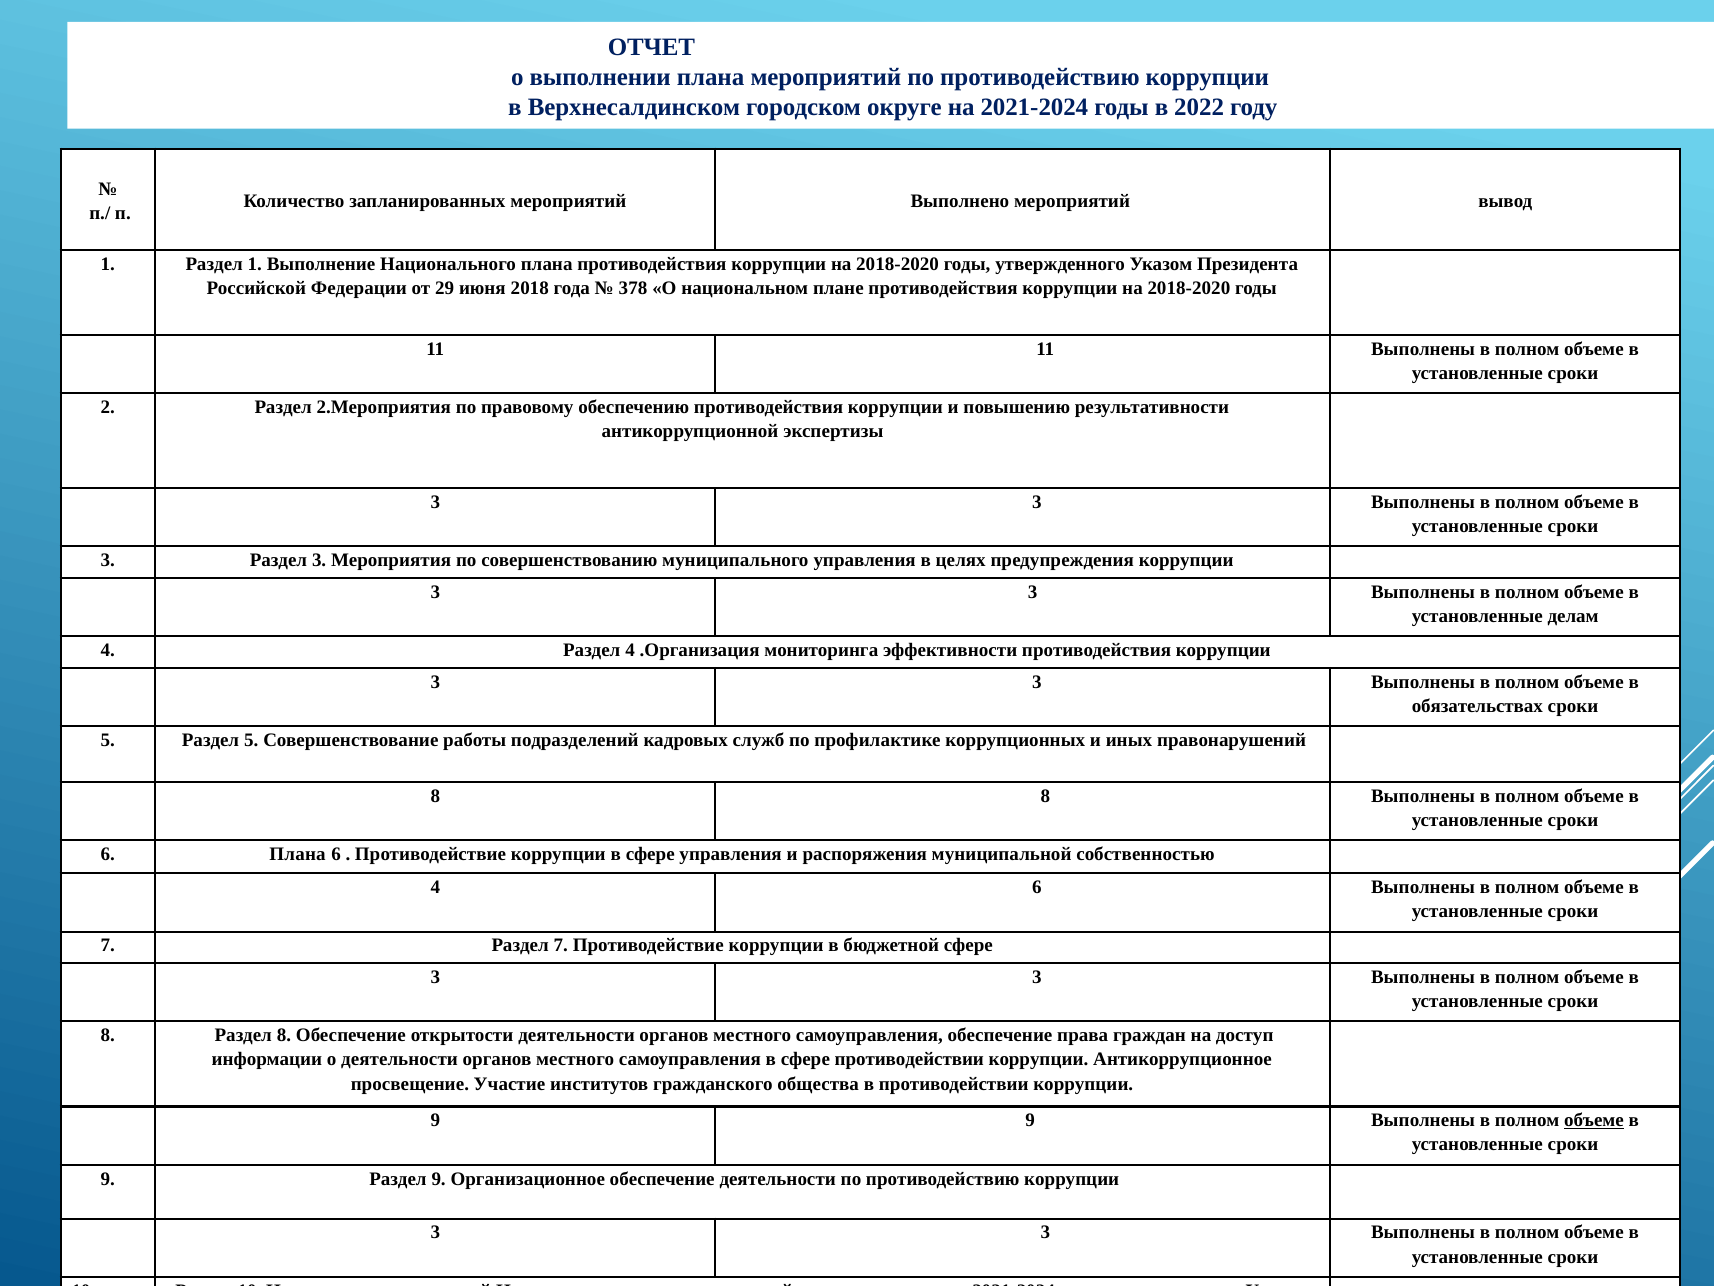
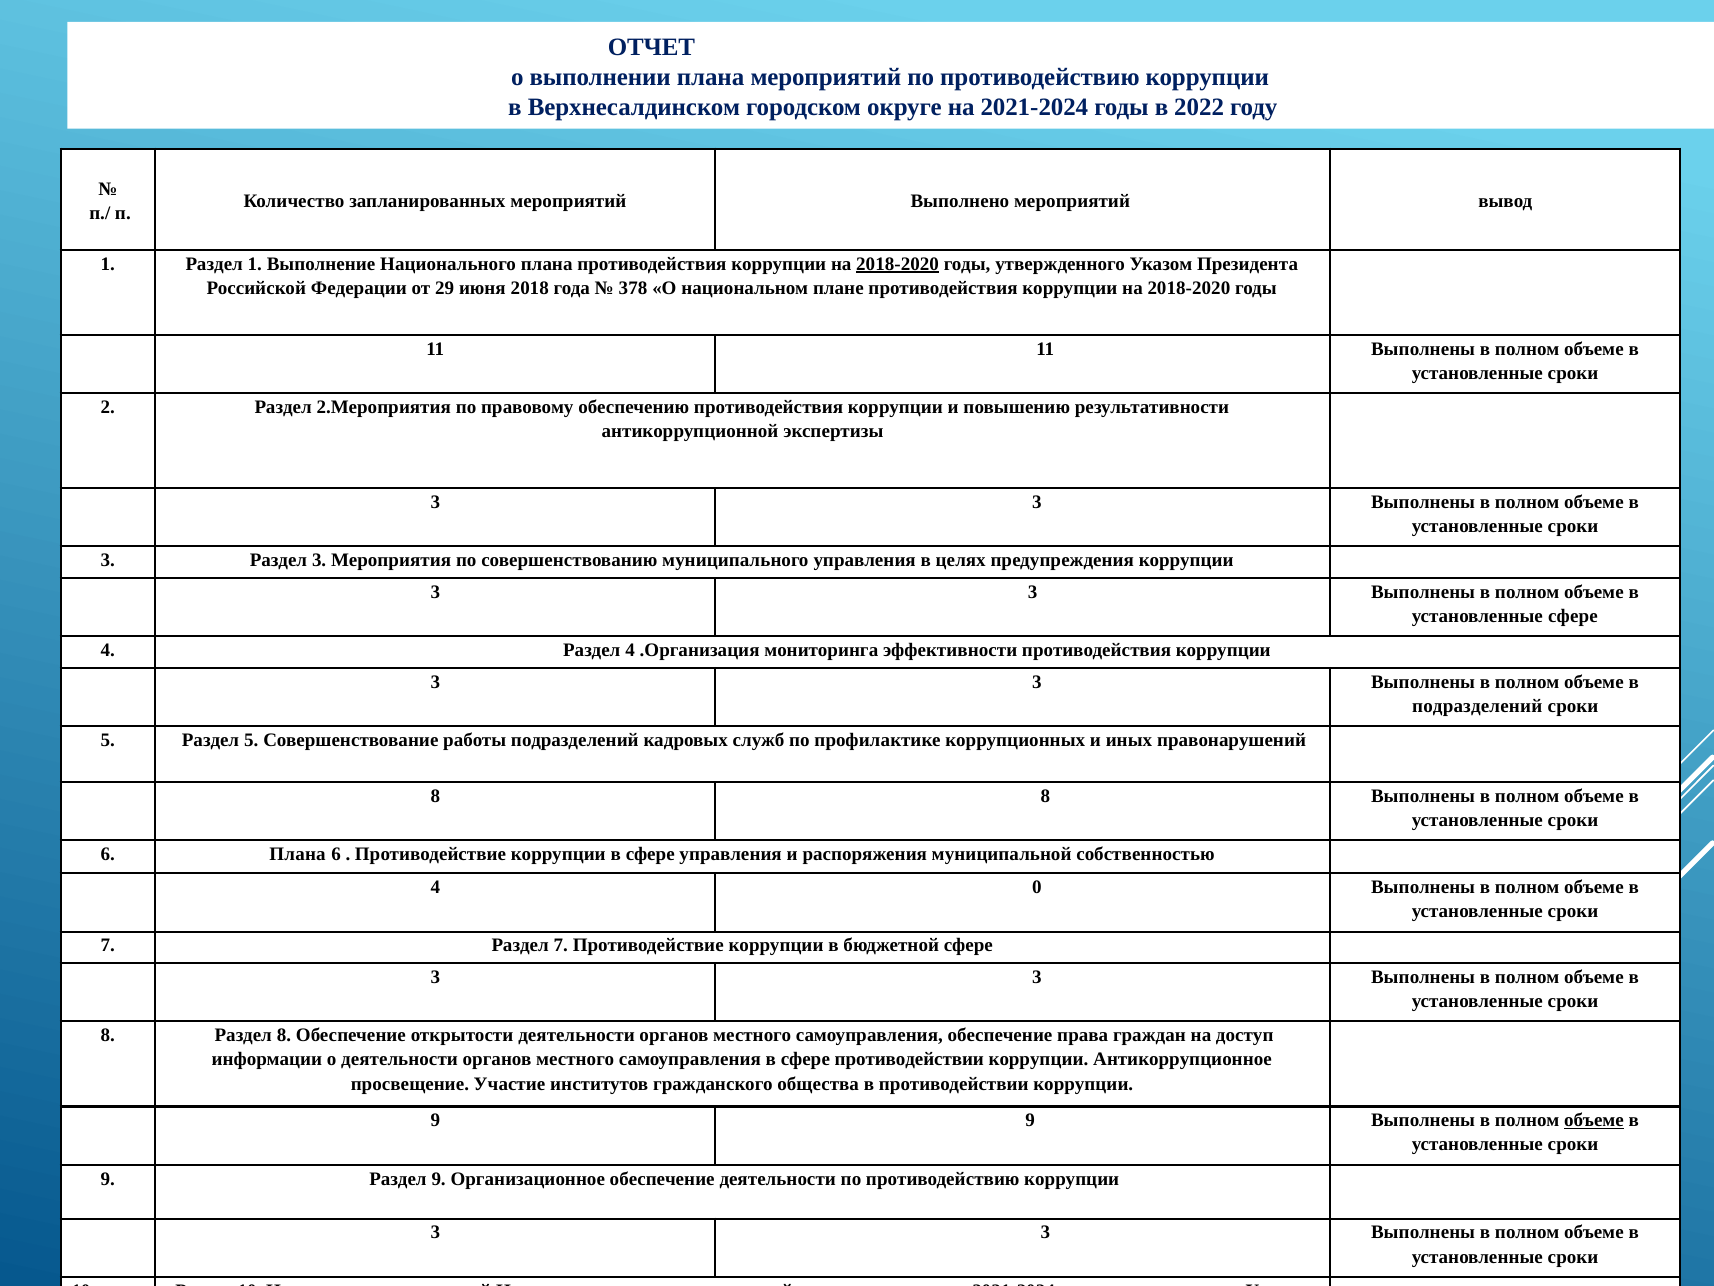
2018-2020 at (898, 264) underline: none -> present
установленные делам: делам -> сфере
обязательствах at (1477, 706): обязательствах -> подразделений
4 6: 6 -> 0
